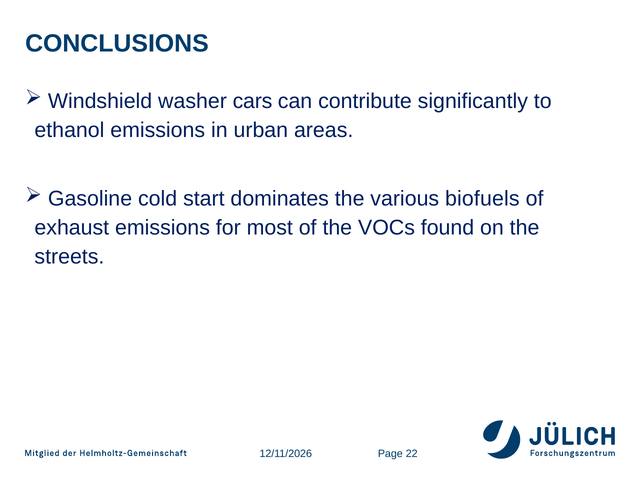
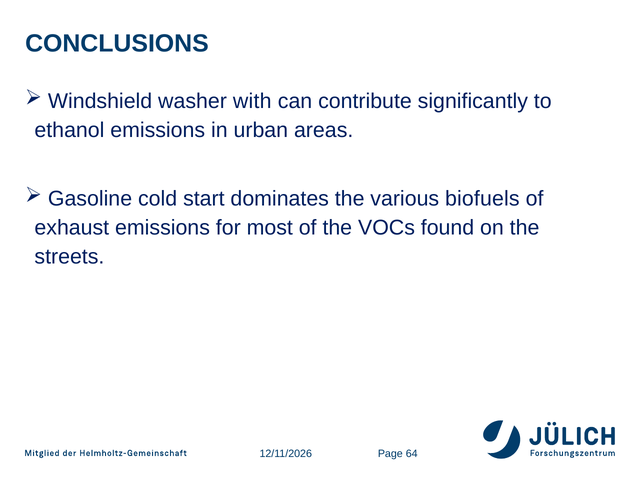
cars: cars -> with
22: 22 -> 64
